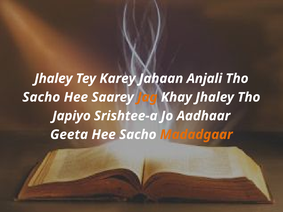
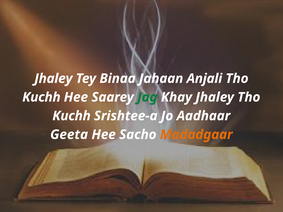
Karey: Karey -> Binaa
Sacho at (41, 97): Sacho -> Kuchh
Jag colour: orange -> green
Japiyo at (72, 116): Japiyo -> Kuchh
